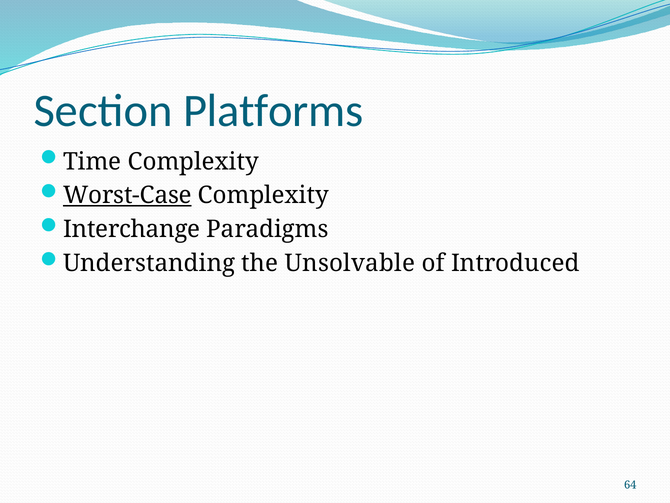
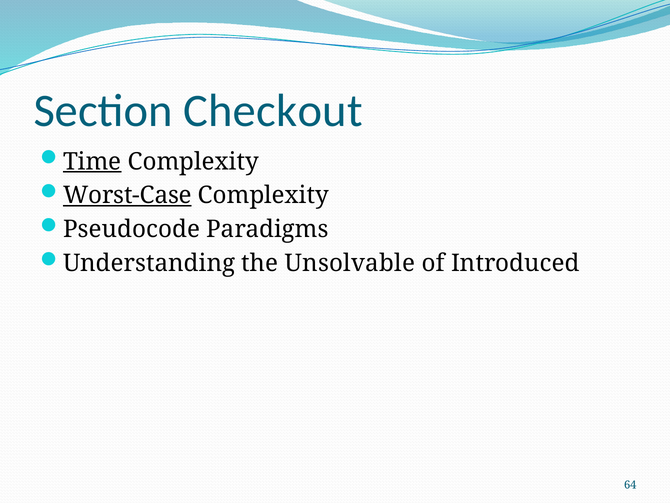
Platforms: Platforms -> Checkout
Time underline: none -> present
Interchange: Interchange -> Pseudocode
